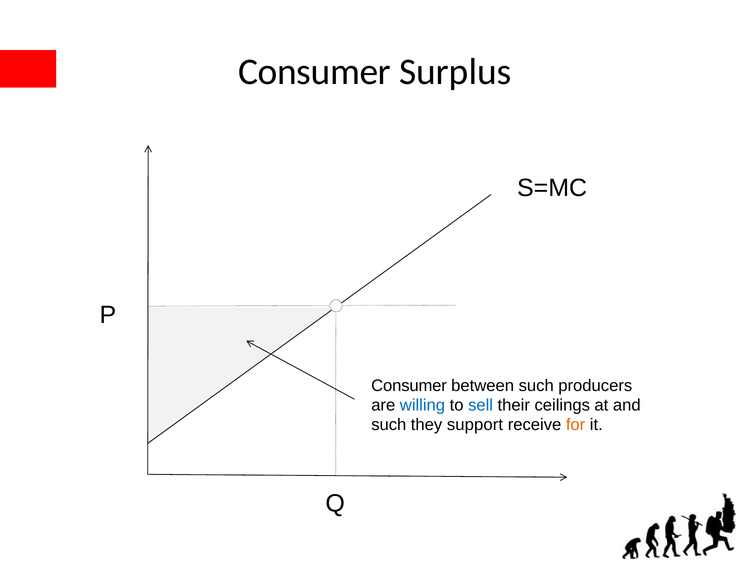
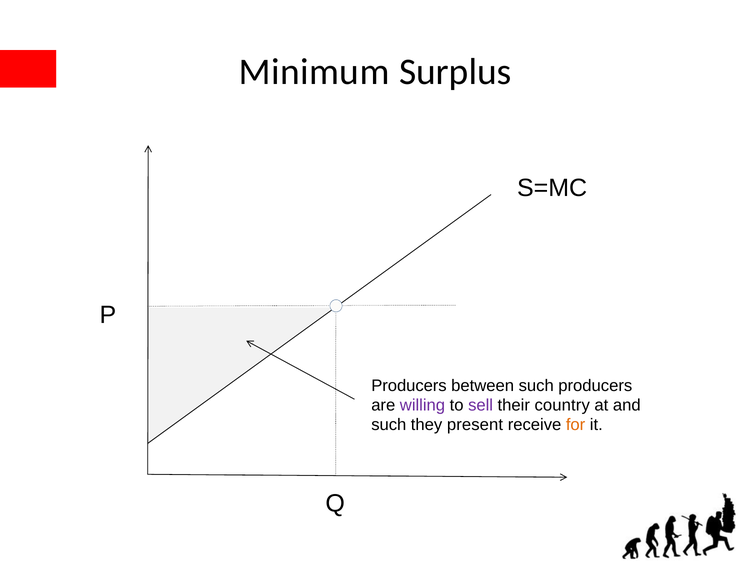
Consumer at (315, 72): Consumer -> Minimum
Consumer at (409, 386): Consumer -> Producers
willing colour: blue -> purple
sell colour: blue -> purple
ceilings: ceilings -> country
support: support -> present
